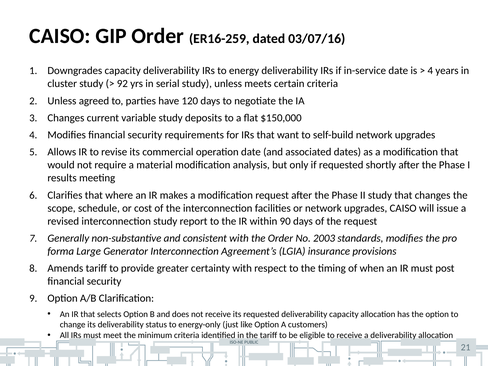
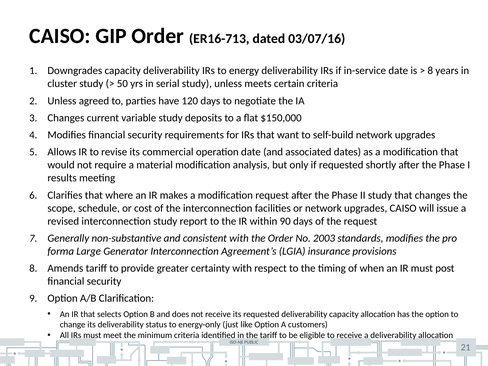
ER16-259: ER16-259 -> ER16-713
4 at (430, 71): 4 -> 8
92: 92 -> 50
